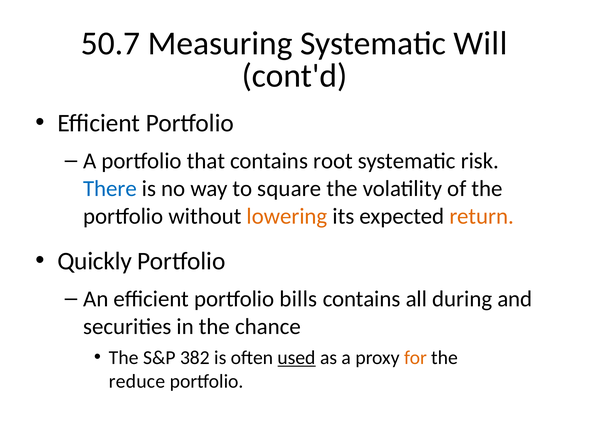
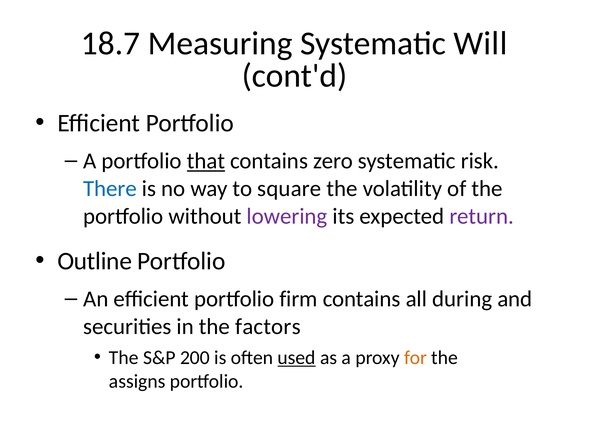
50.7: 50.7 -> 18.7
that underline: none -> present
root: root -> zero
lowering colour: orange -> purple
return colour: orange -> purple
Quickly: Quickly -> Outline
bills: bills -> firm
chance: chance -> factors
382: 382 -> 200
reduce: reduce -> assigns
